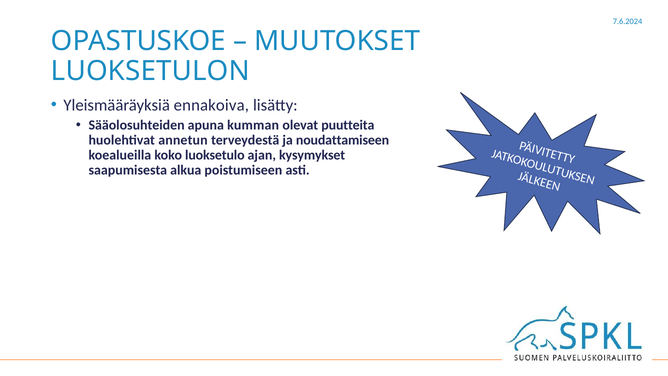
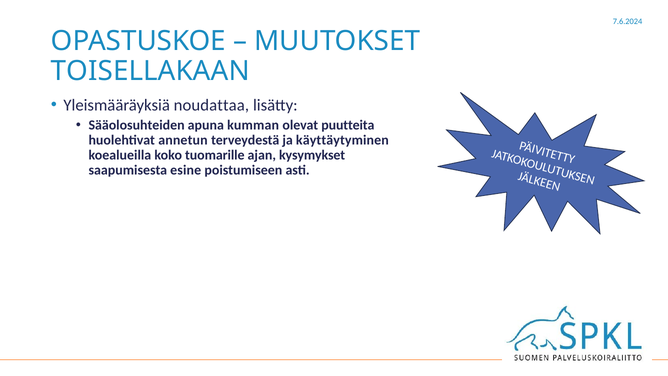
LUOKSETULON: LUOKSETULON -> TOISELLAKAAN
ennakoiva: ennakoiva -> noudattaa
noudattamiseen: noudattamiseen -> käyttäytyminen
luoksetulo: luoksetulo -> tuomarille
alkua: alkua -> esine
